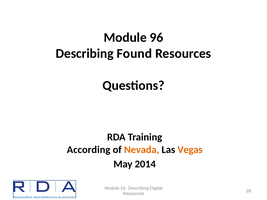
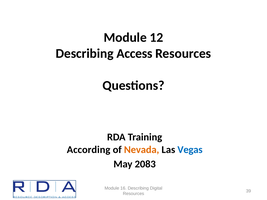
96: 96 -> 12
Found: Found -> Access
Vegas colour: orange -> blue
2014: 2014 -> 2083
